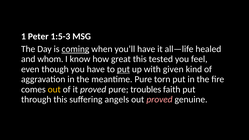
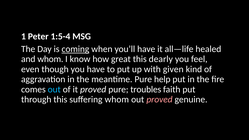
1:5-3: 1:5-3 -> 1:5-4
tested: tested -> dearly
put at (123, 69) underline: present -> none
torn: torn -> help
out at (54, 89) colour: yellow -> light blue
suffering angels: angels -> whom
